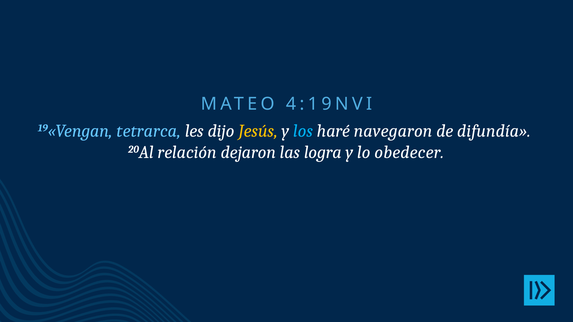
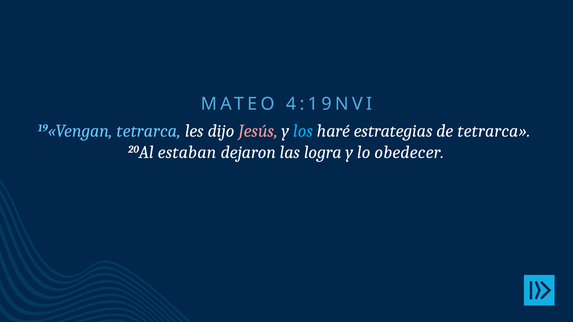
Jesús colour: yellow -> pink
navegaron: navegaron -> estrategias
de difundía: difundía -> tetrarca
relación: relación -> estaban
